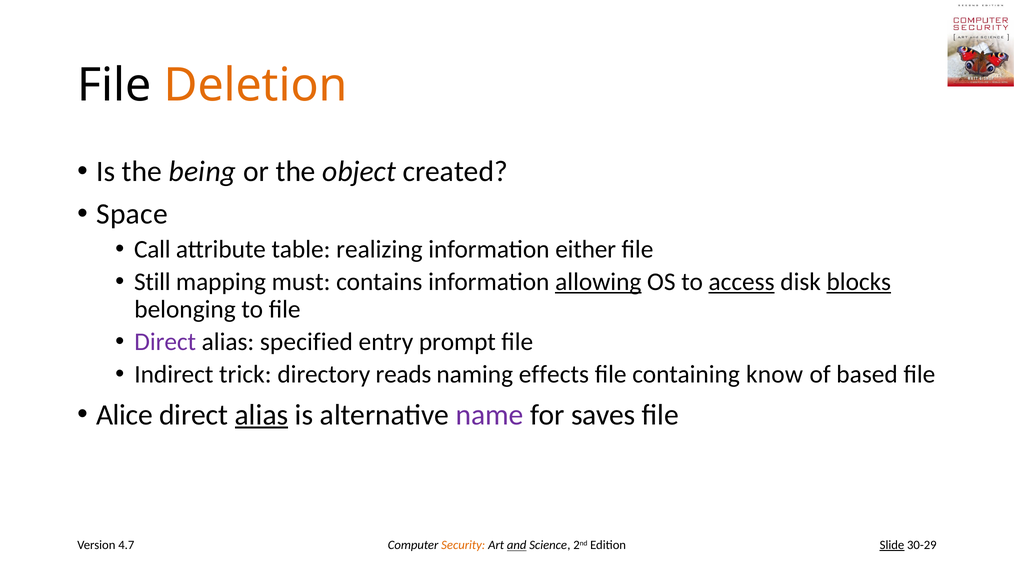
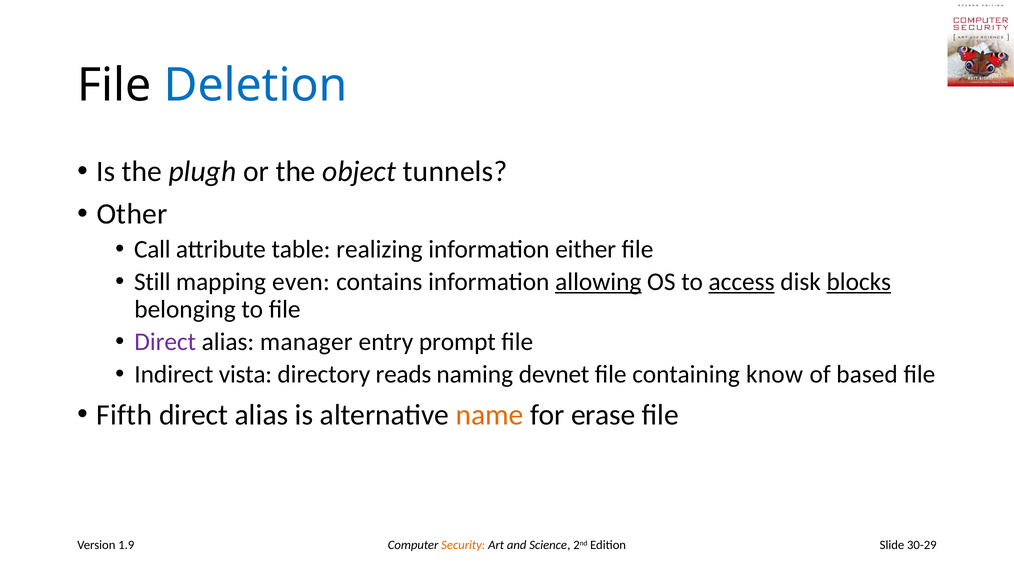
Deletion colour: orange -> blue
being: being -> plugh
created: created -> tunnels
Space: Space -> Other
must: must -> even
specified: specified -> manager
trick: trick -> vista
effects: effects -> devnet
Alice: Alice -> Fifth
alias at (262, 414) underline: present -> none
name colour: purple -> orange
saves: saves -> erase
4.7: 4.7 -> 1.9
and underline: present -> none
Slide underline: present -> none
